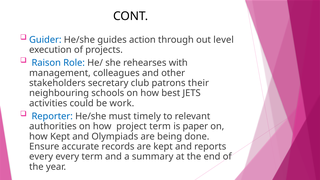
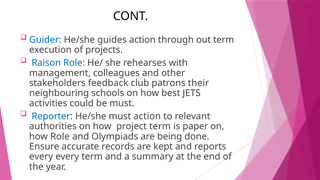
out level: level -> term
secretary: secretary -> feedback
be work: work -> must
must timely: timely -> action
how Kept: Kept -> Role
